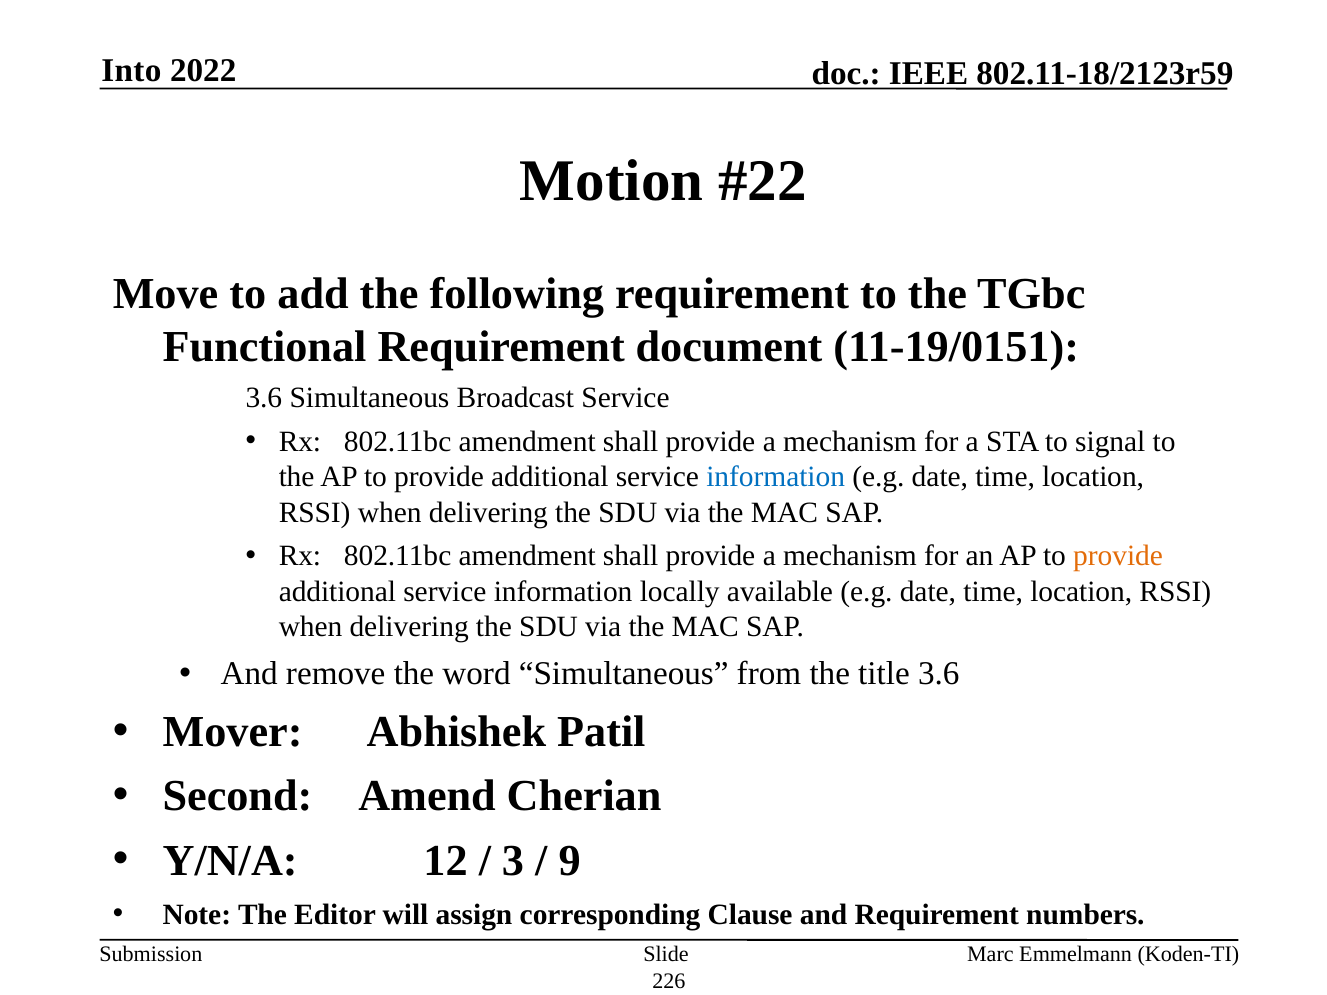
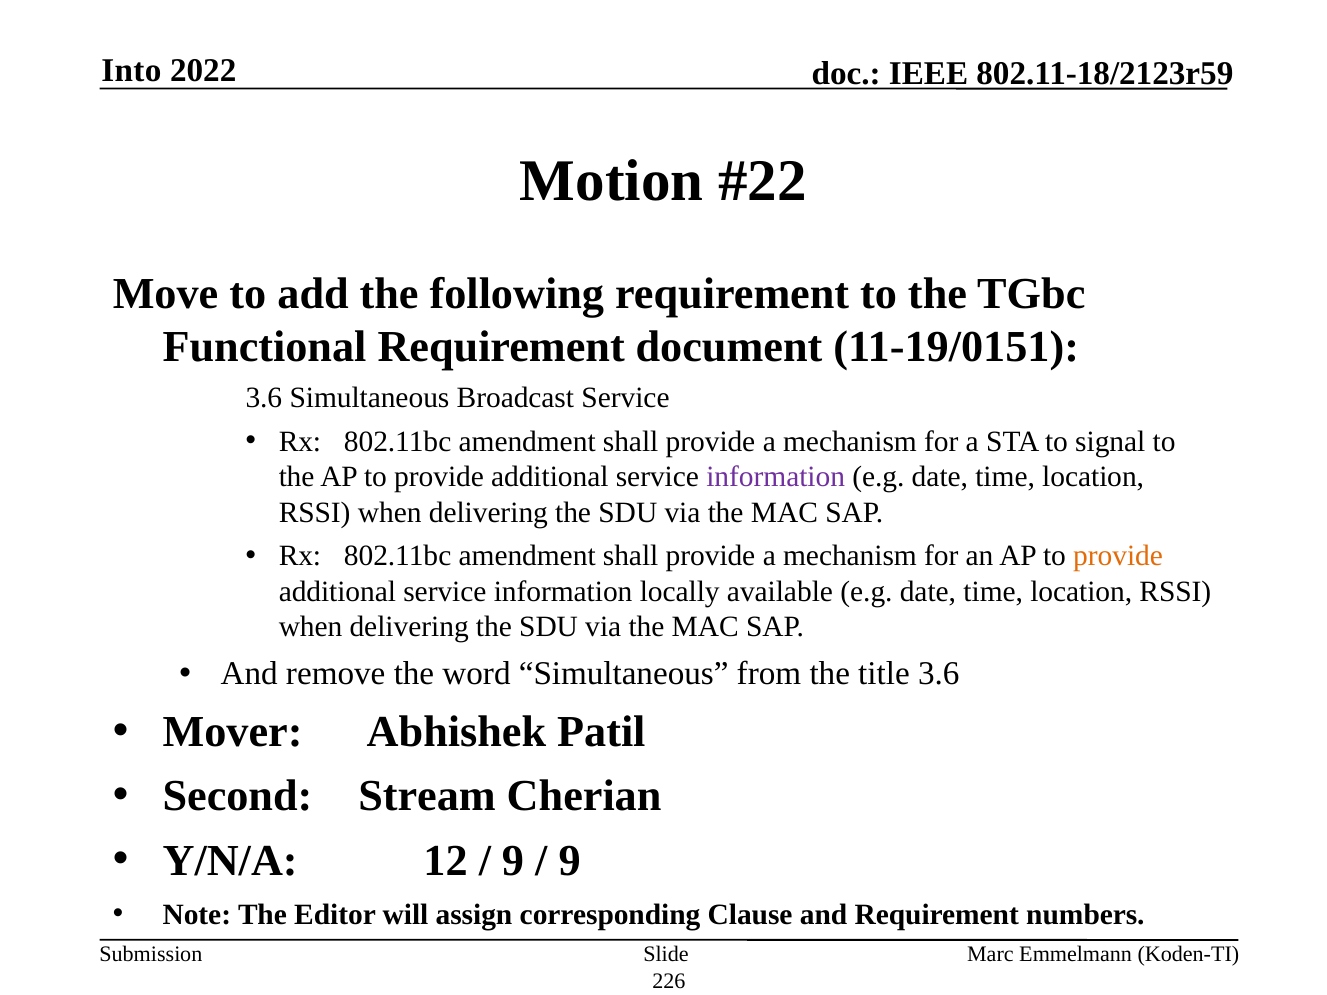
information at (776, 477) colour: blue -> purple
Amend: Amend -> Stream
3 at (513, 861): 3 -> 9
